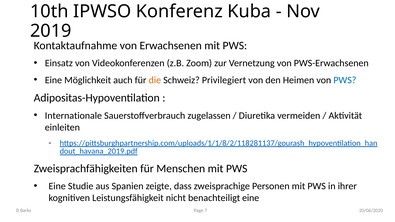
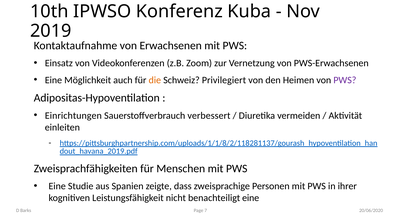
PWS at (345, 80) colour: blue -> purple
Internationale: Internationale -> Einrichtungen
zugelassen: zugelassen -> verbessert
